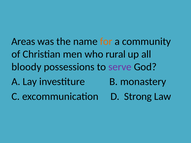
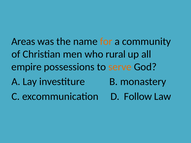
bloody: bloody -> empire
serve colour: purple -> orange
Strong: Strong -> Follow
